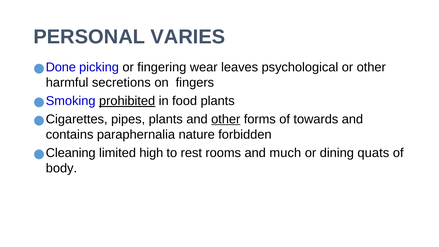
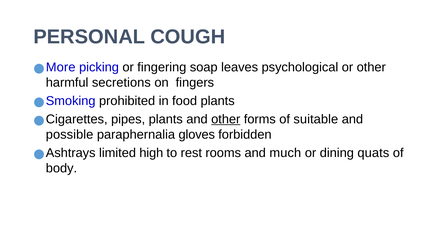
VARIES: VARIES -> COUGH
Done: Done -> More
wear: wear -> soap
prohibited underline: present -> none
towards: towards -> suitable
contains: contains -> possible
nature: nature -> gloves
Cleaning: Cleaning -> Ashtrays
